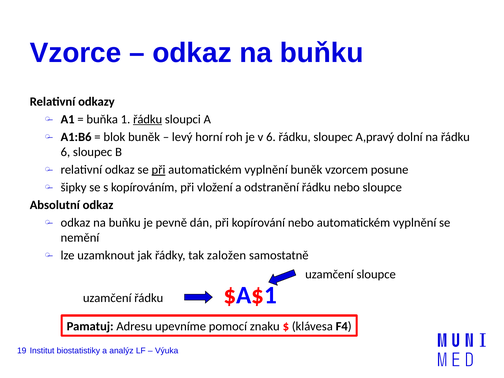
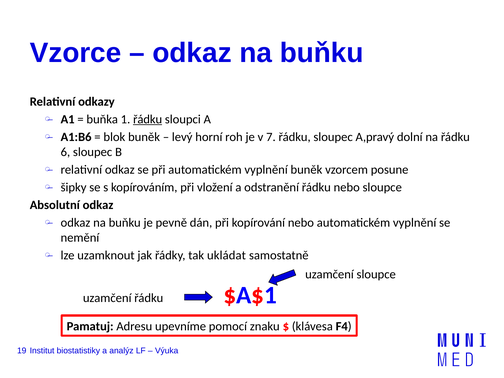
v 6: 6 -> 7
při at (159, 170) underline: present -> none
založen: založen -> ukládat
